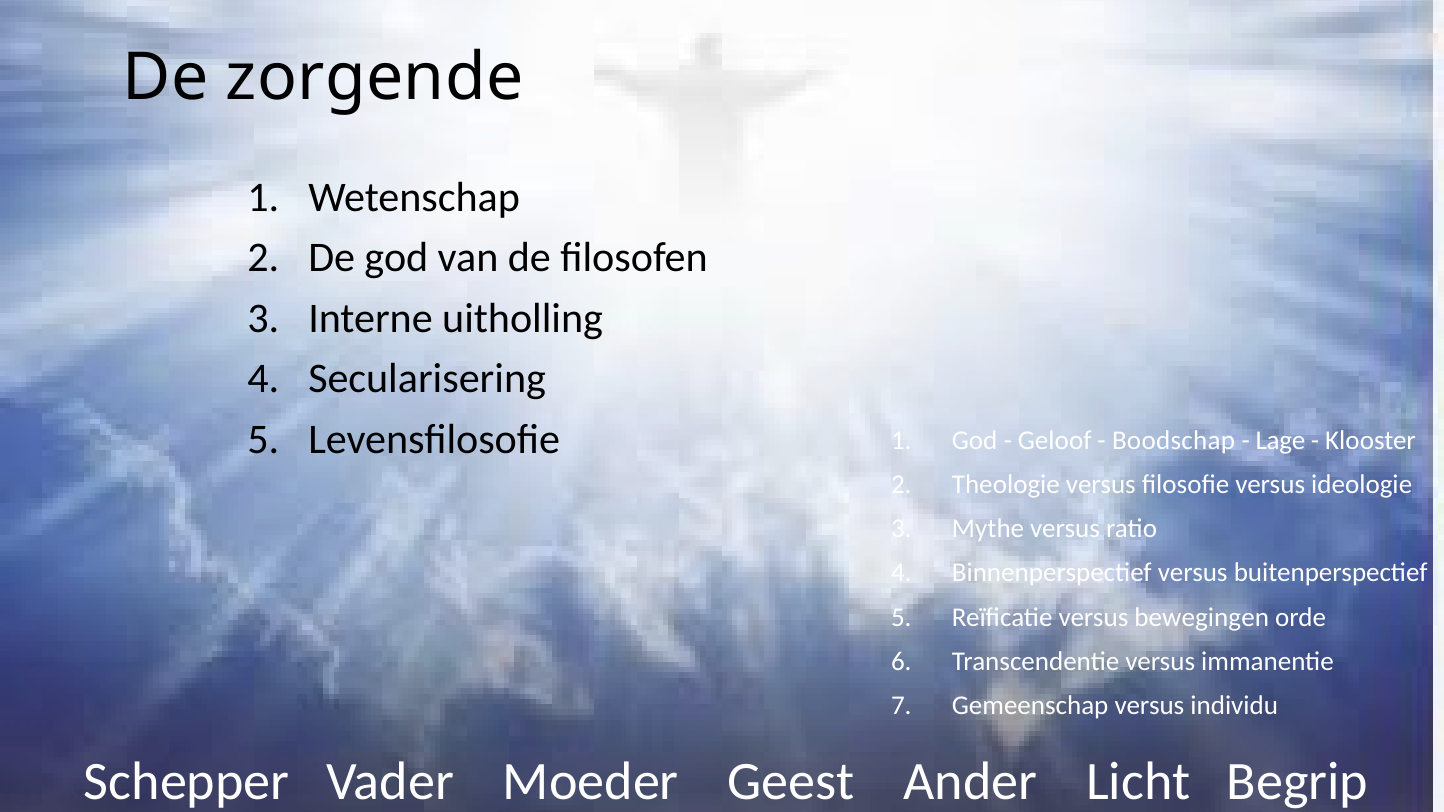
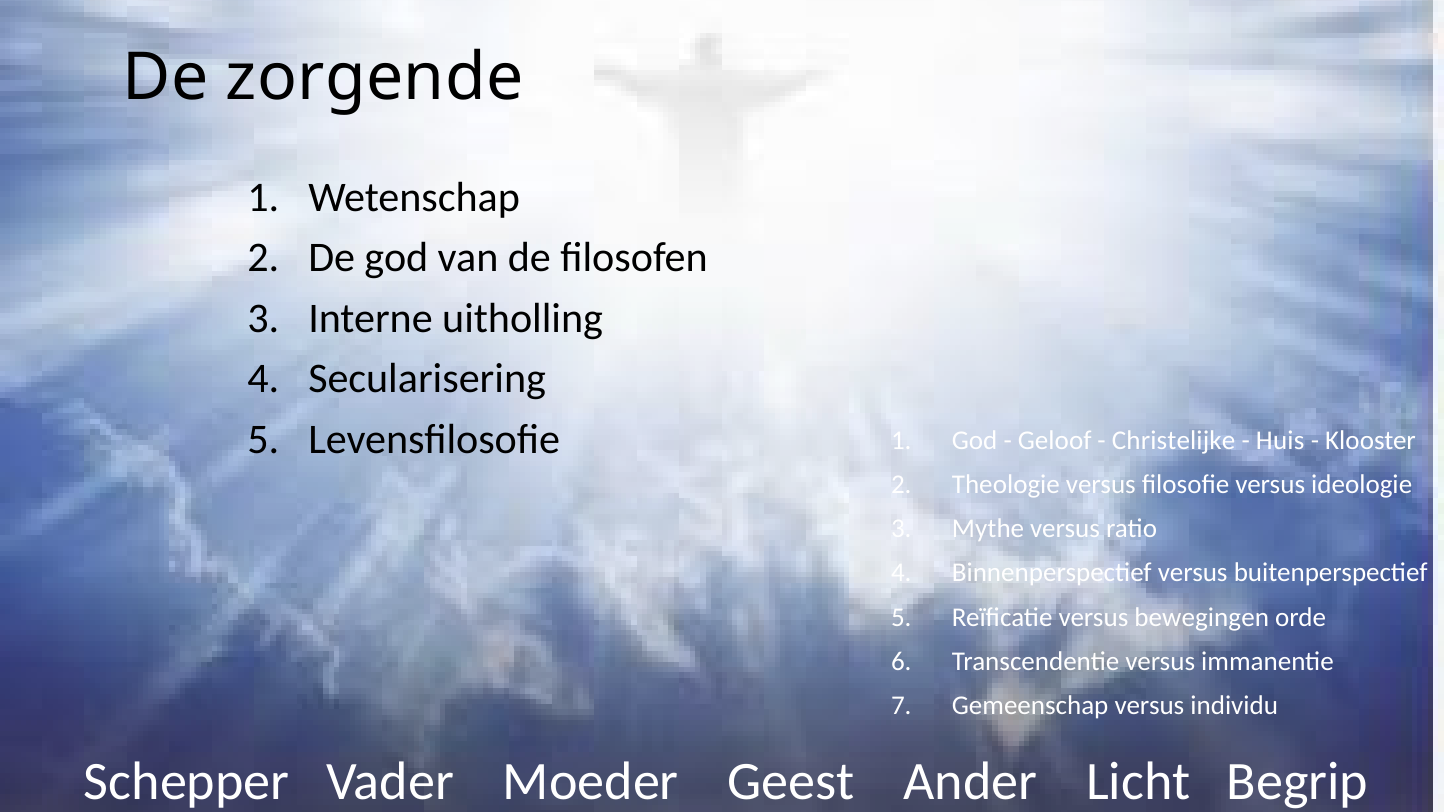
Boodschap: Boodschap -> Christelijke
Lage: Lage -> Huis
